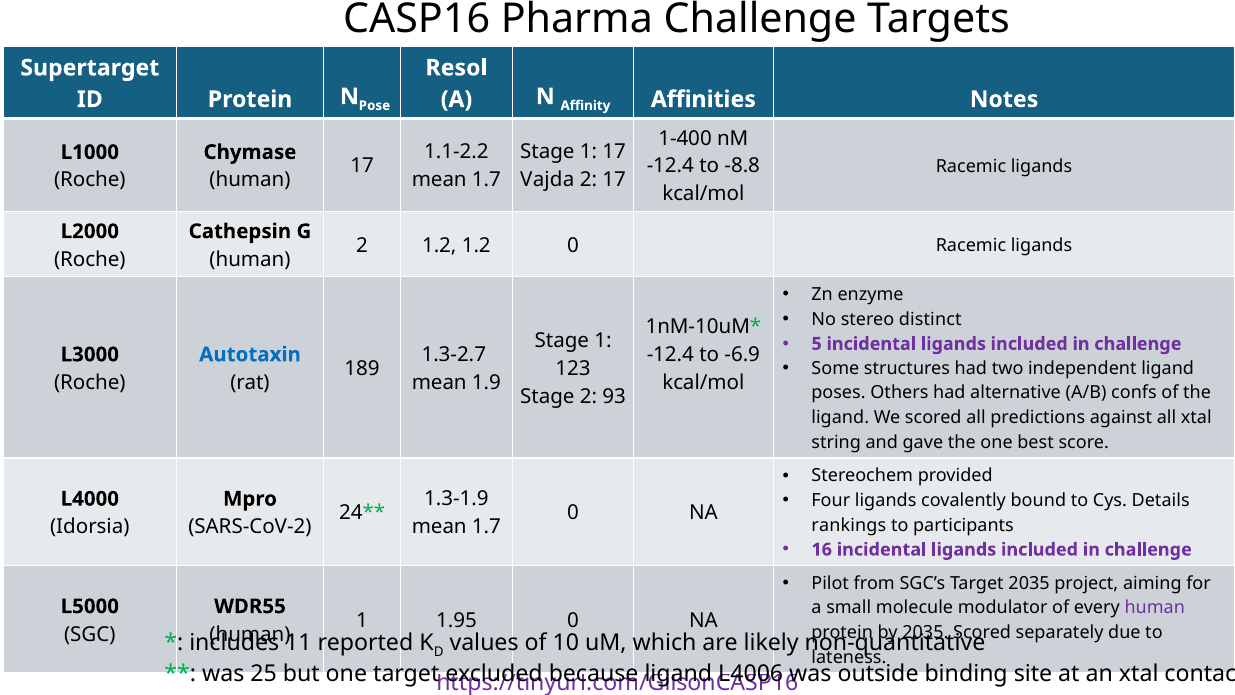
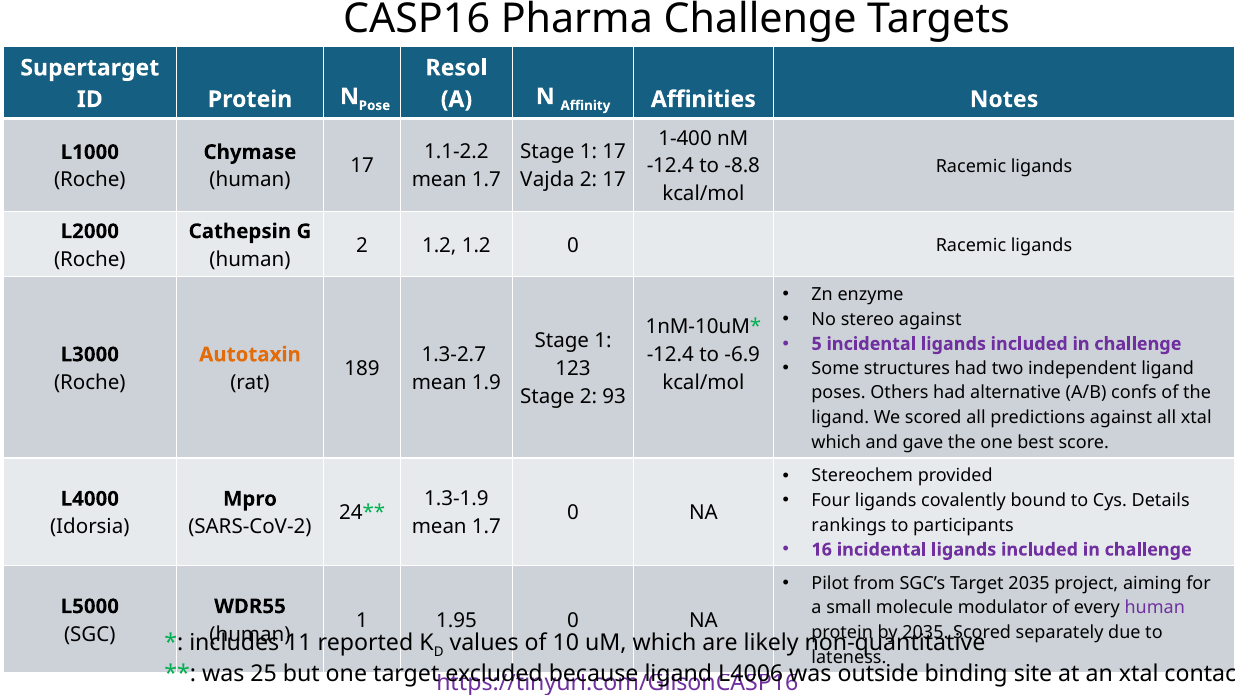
stereo distinct: distinct -> against
Autotaxin colour: blue -> orange
string at (836, 442): string -> which
